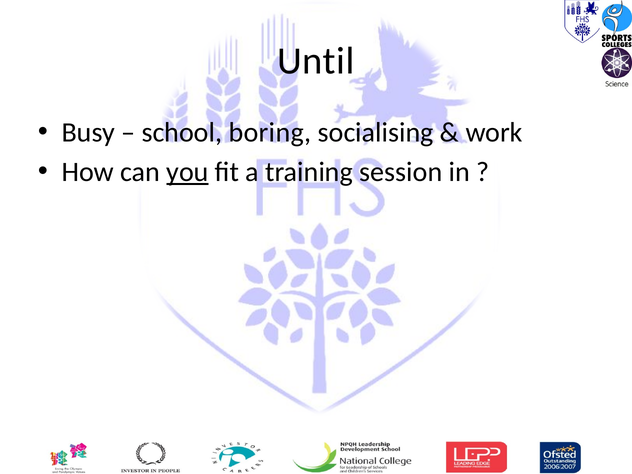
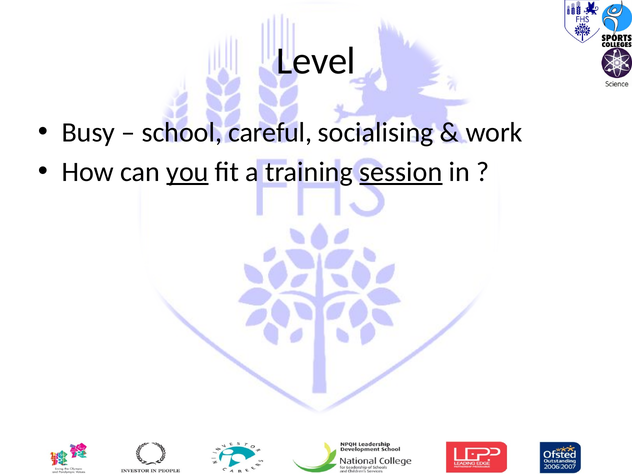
Until: Until -> Level
boring: boring -> careful
session underline: none -> present
